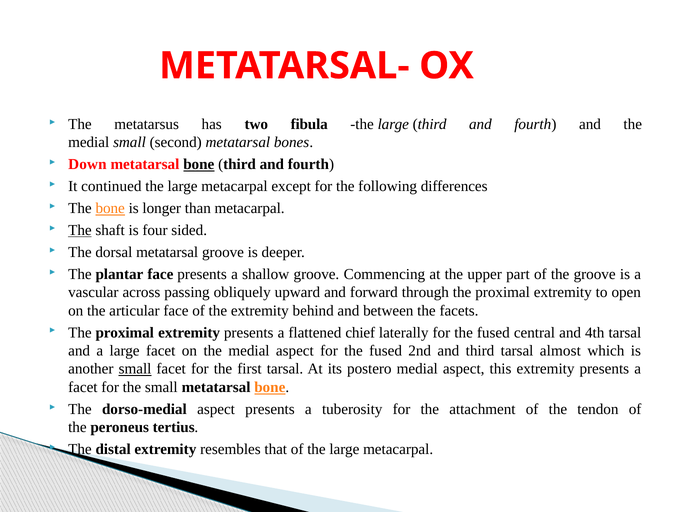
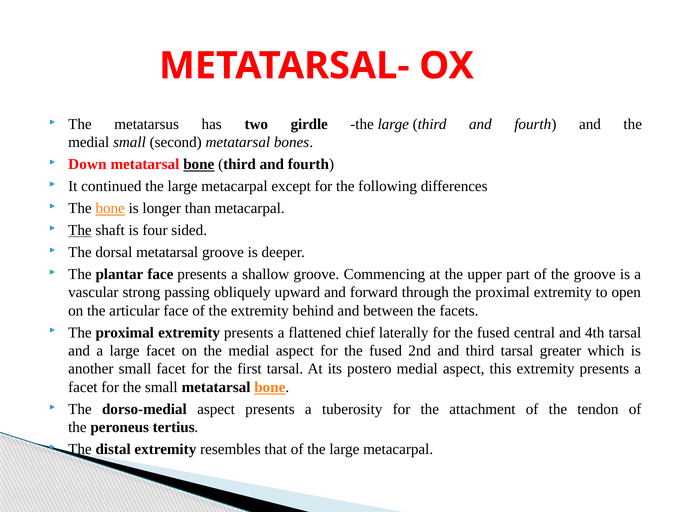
fibula: fibula -> girdle
across: across -> strong
almost: almost -> greater
small at (135, 369) underline: present -> none
